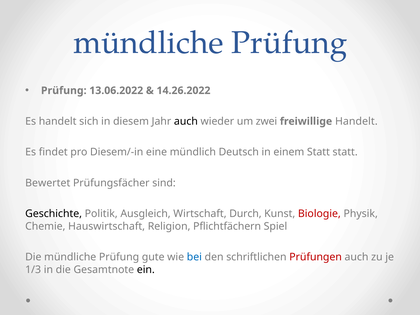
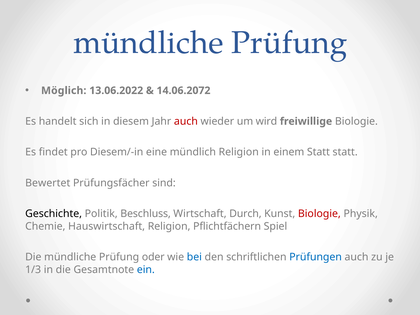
Prüfung at (64, 91): Prüfung -> Möglich
14.26.2022: 14.26.2022 -> 14.06.2072
auch at (186, 121) colour: black -> red
zwei: zwei -> wird
freiwillige Handelt: Handelt -> Biologie
mündlich Deutsch: Deutsch -> Religion
Ausgleich: Ausgleich -> Beschluss
gute: gute -> oder
Prüfungen colour: red -> blue
ein colour: black -> blue
